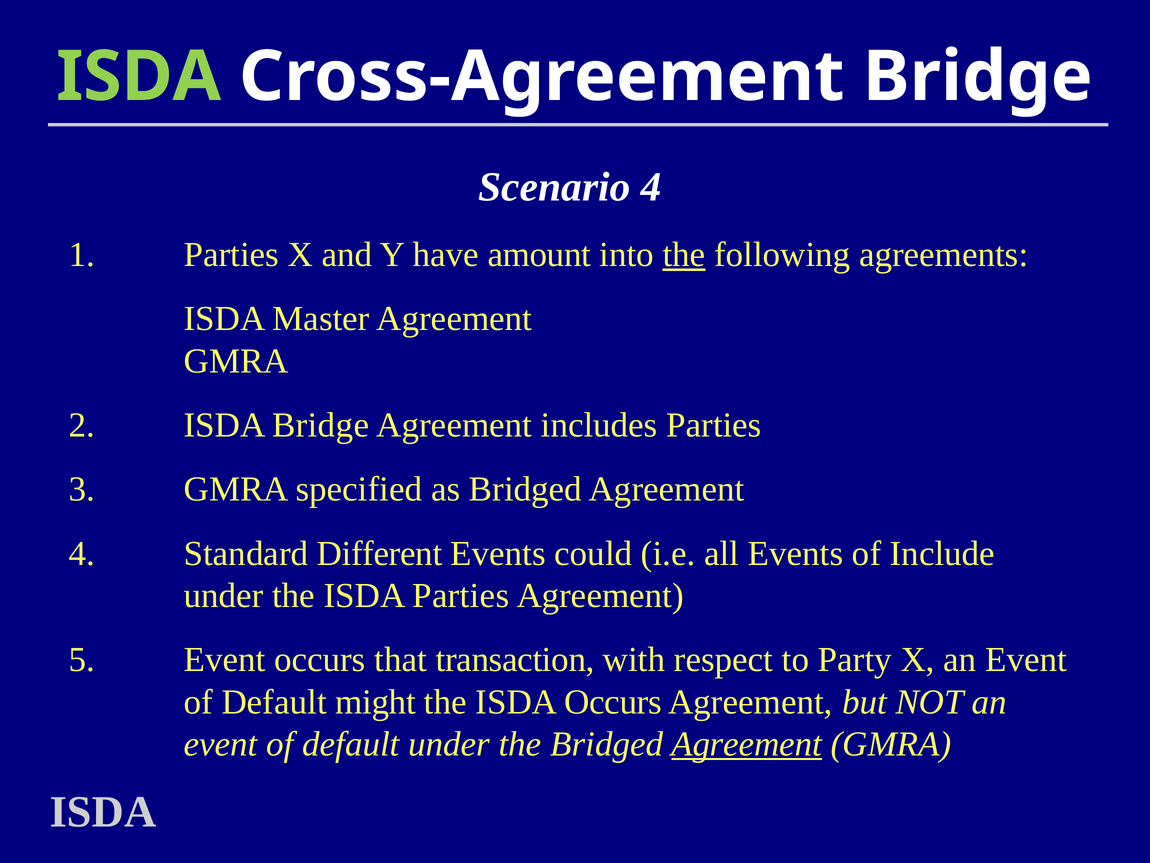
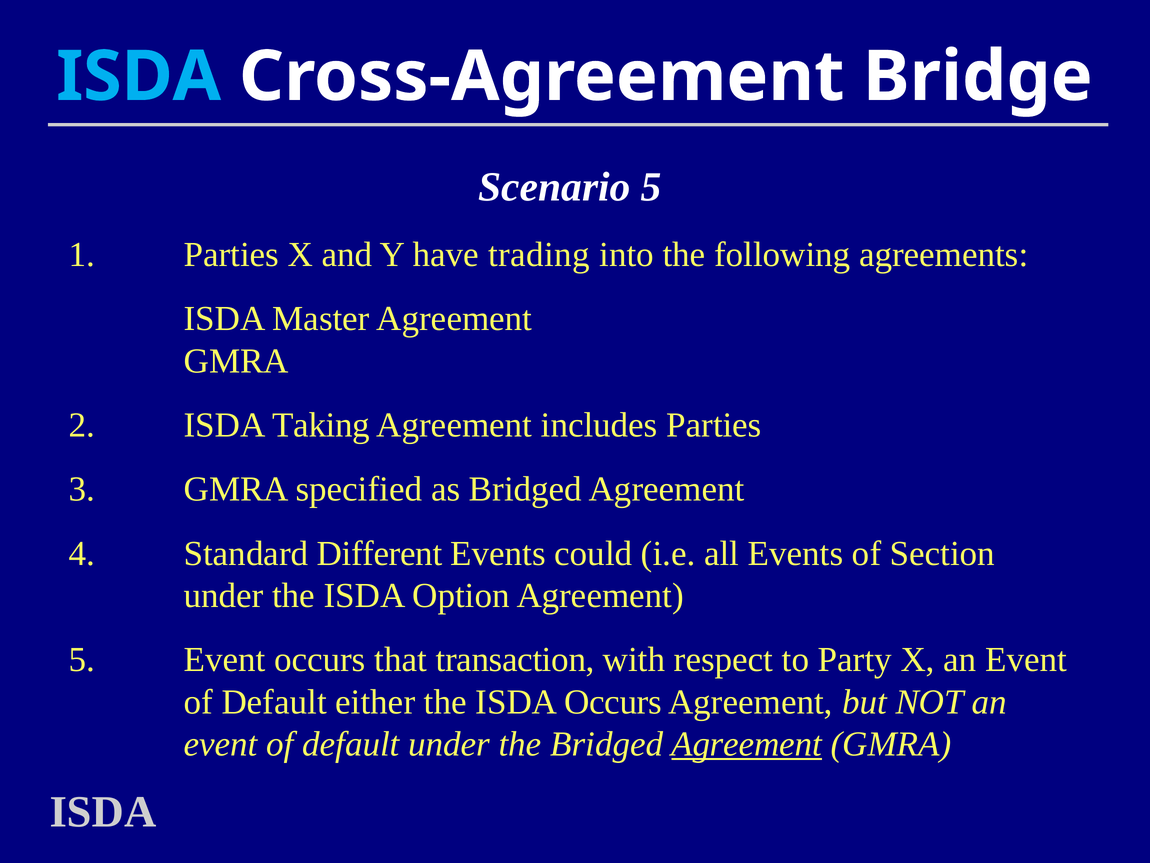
ISDA at (139, 77) colour: light green -> light blue
Scenario 4: 4 -> 5
amount: amount -> trading
the at (684, 254) underline: present -> none
ISDA Bridge: Bridge -> Taking
Include: Include -> Section
ISDA Parties: Parties -> Option
might: might -> either
